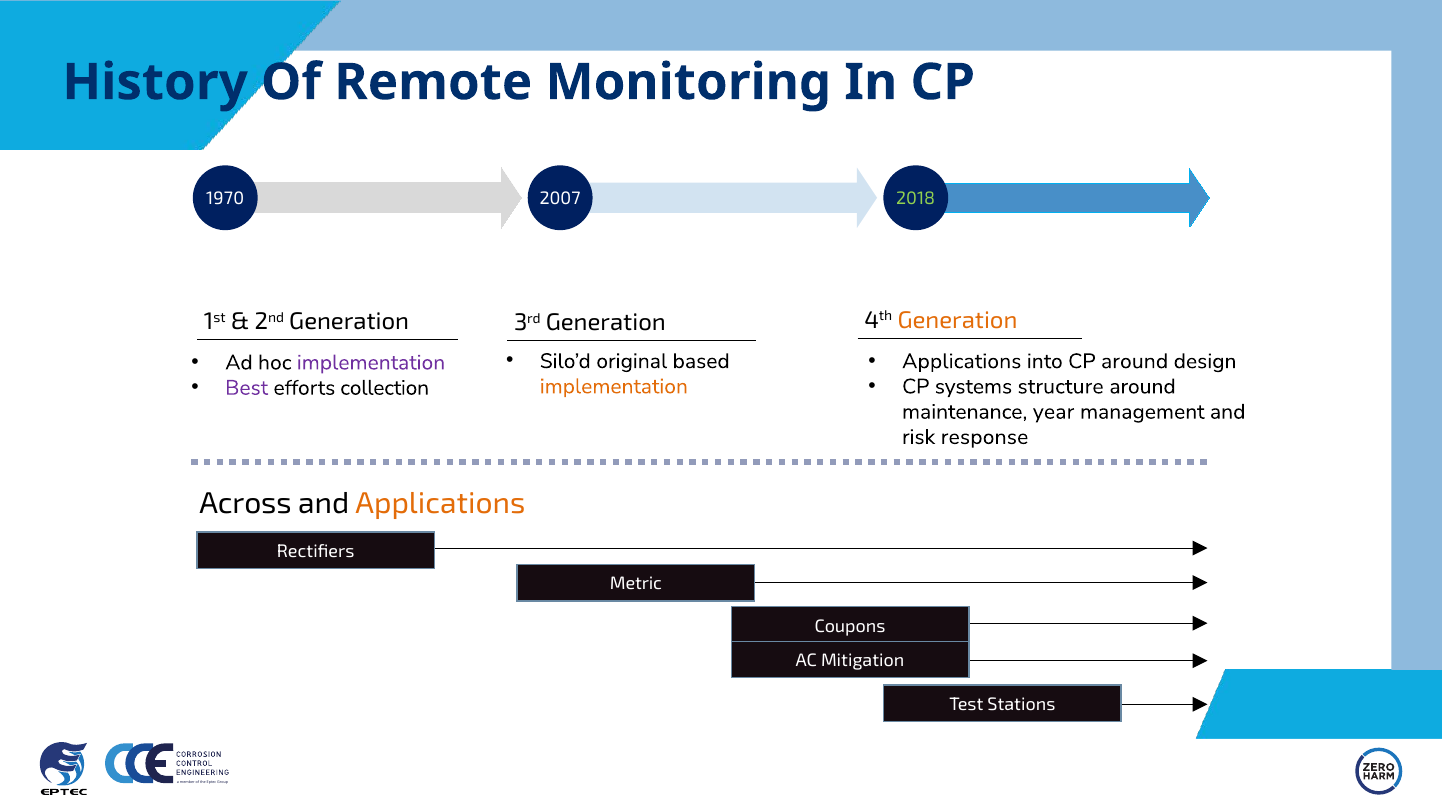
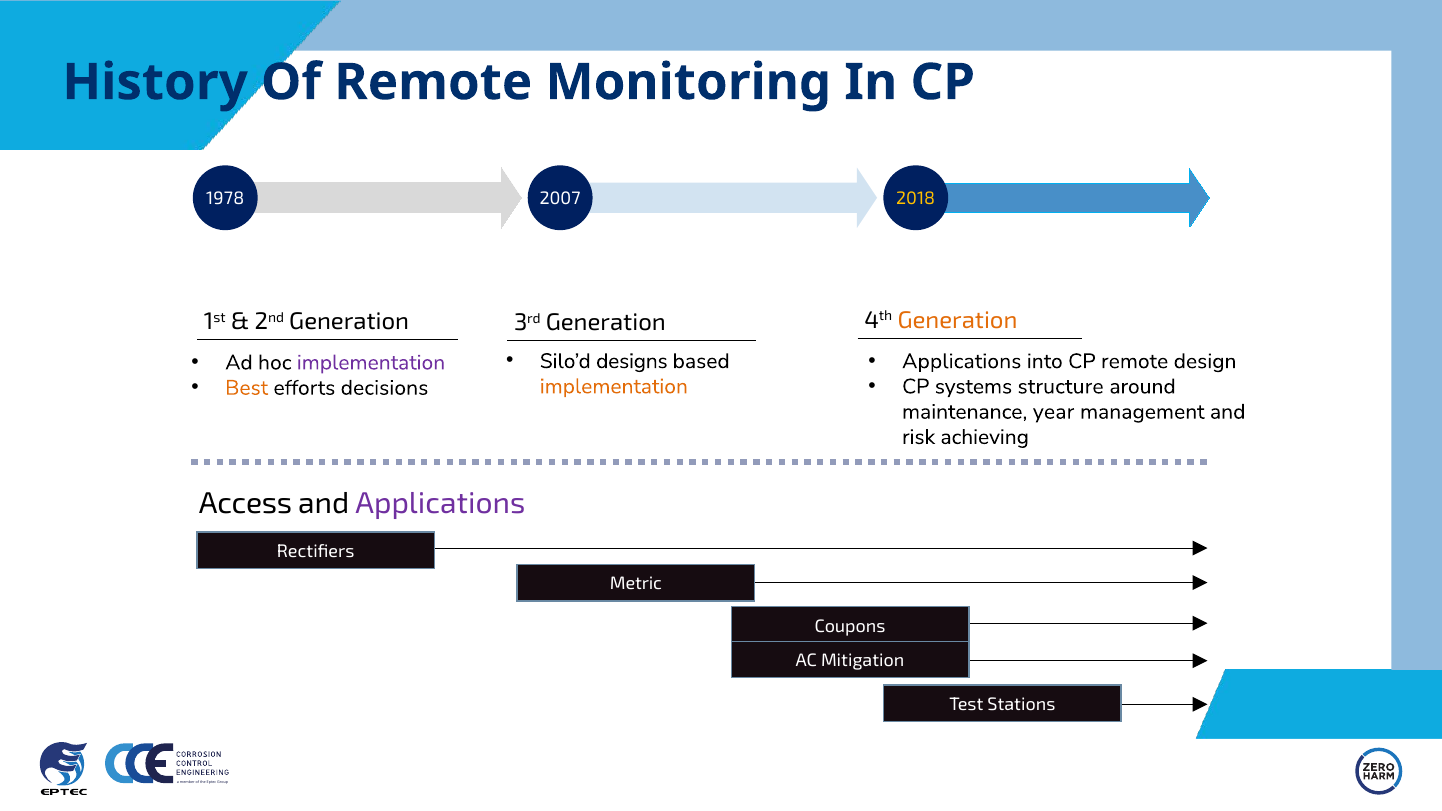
1970: 1970 -> 1978
2018 colour: light green -> yellow
original: original -> designs
CP around: around -> remote
Best colour: purple -> orange
collection: collection -> decisions
response: response -> achieving
Across: Across -> Access
Applications at (440, 504) colour: orange -> purple
